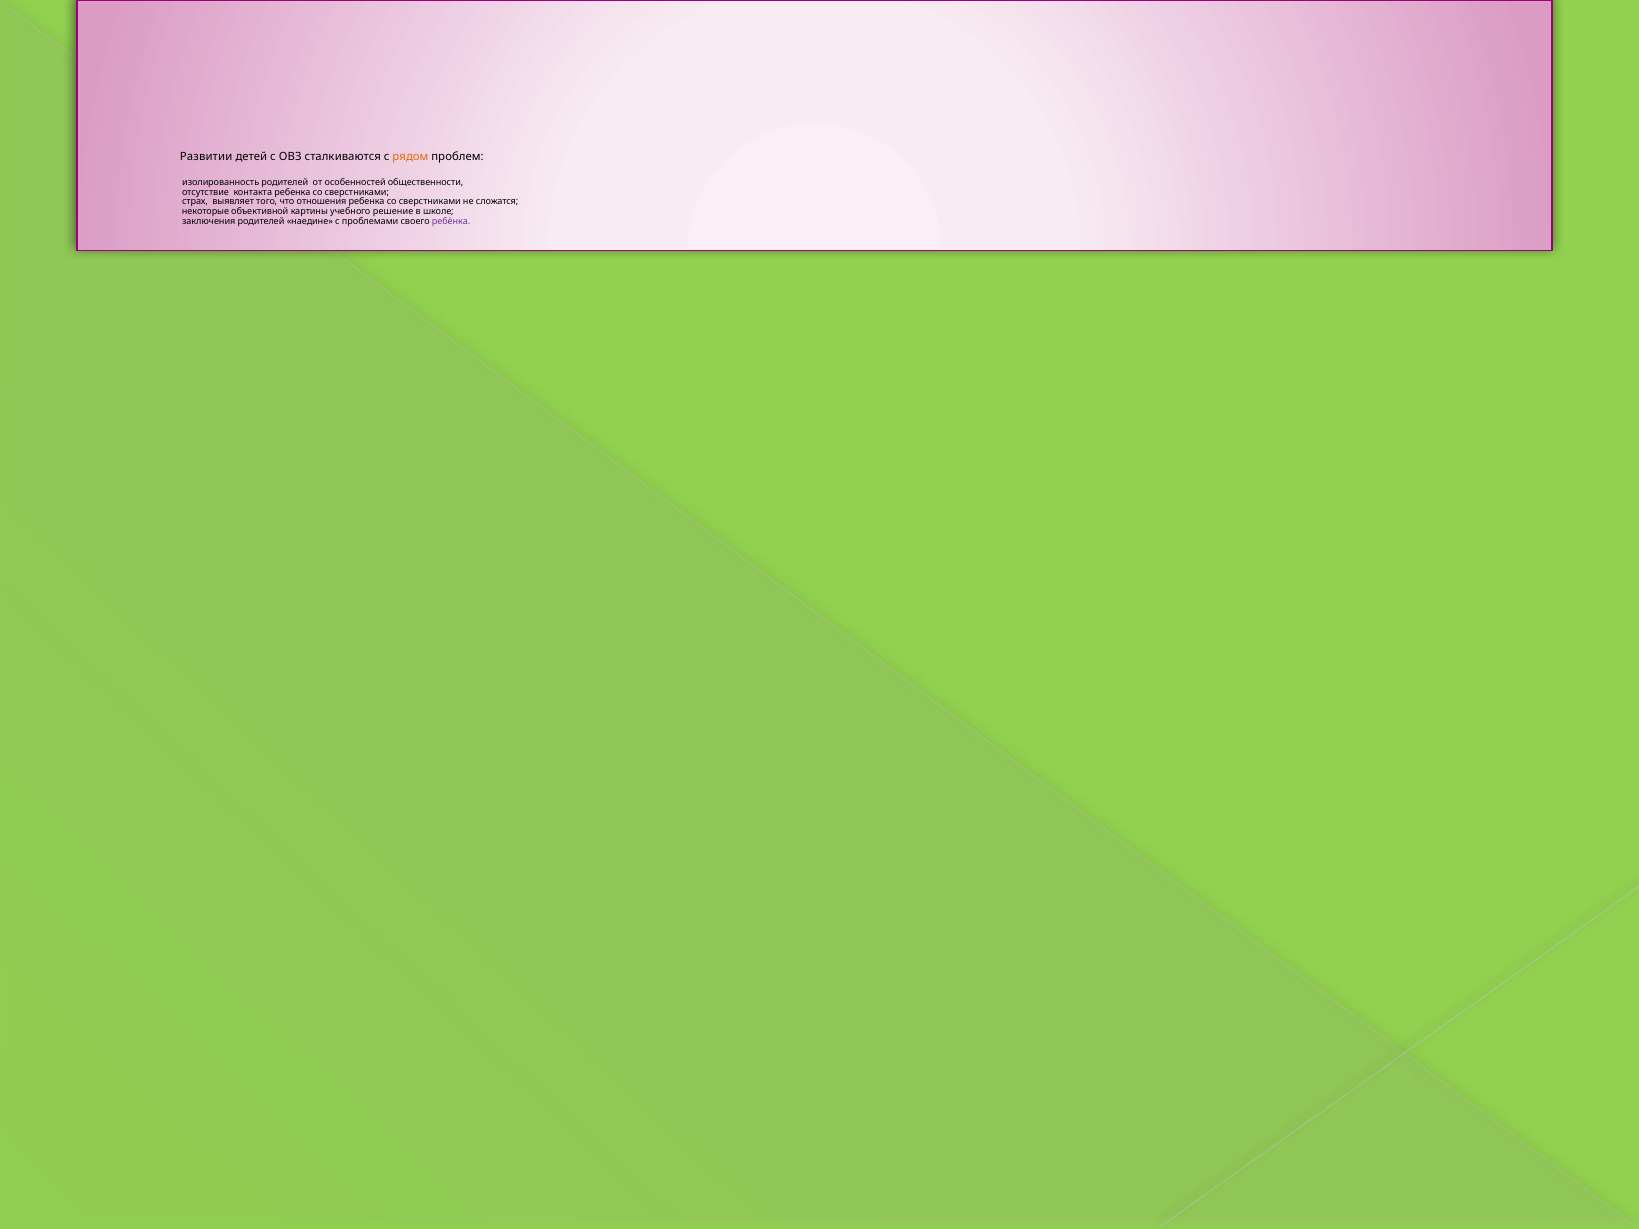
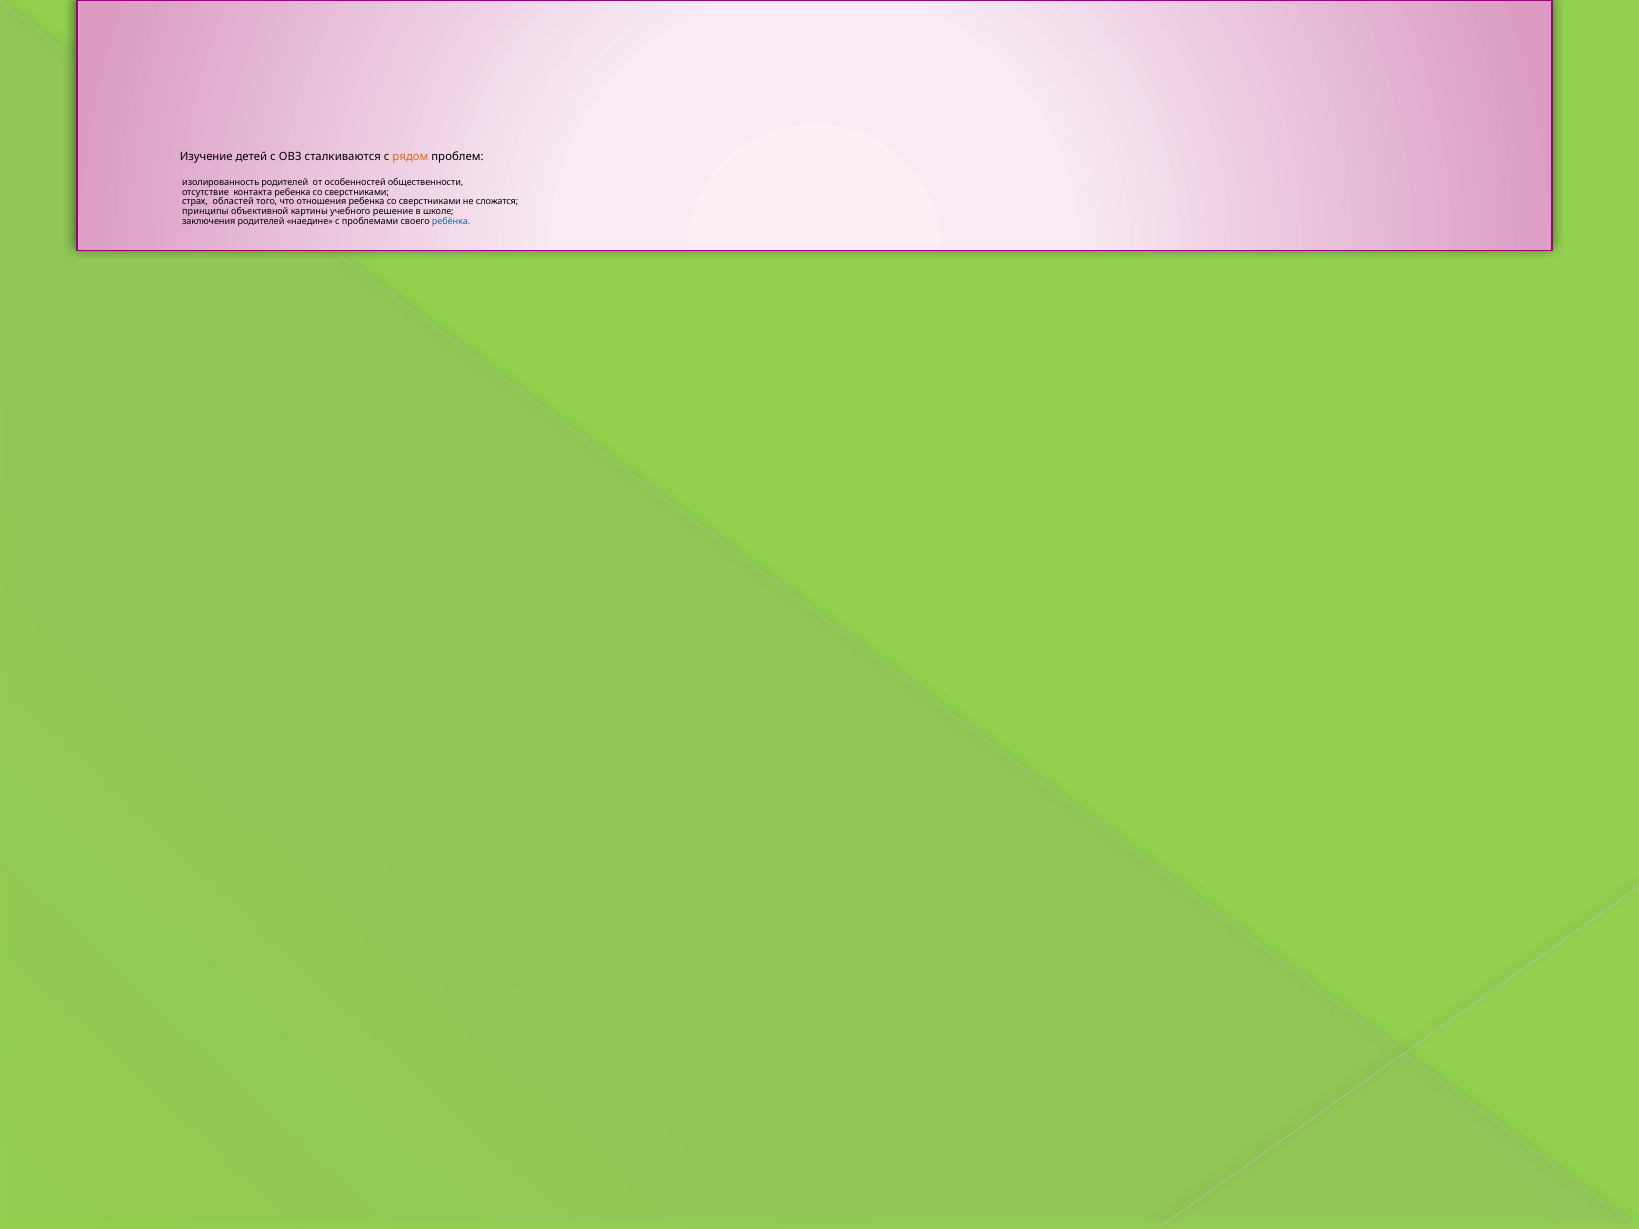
Развитии: Развитии -> Изучение
выявляет: выявляет -> областей
некоторые: некоторые -> принципы
ребёнка colour: purple -> blue
